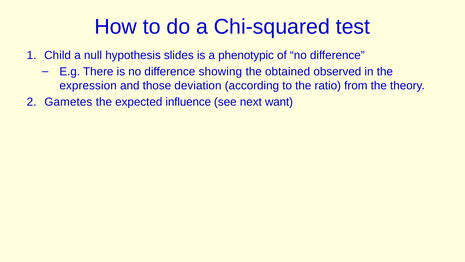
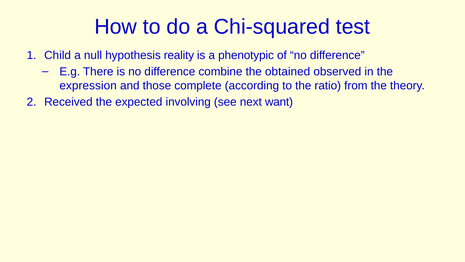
slides: slides -> reality
showing: showing -> combine
deviation: deviation -> complete
Gametes: Gametes -> Received
influence: influence -> involving
